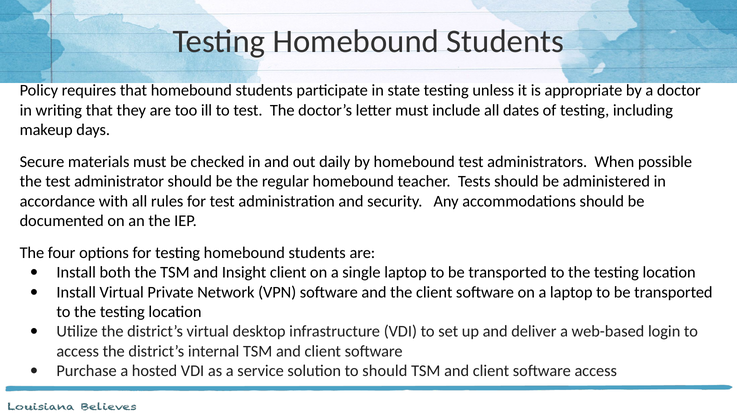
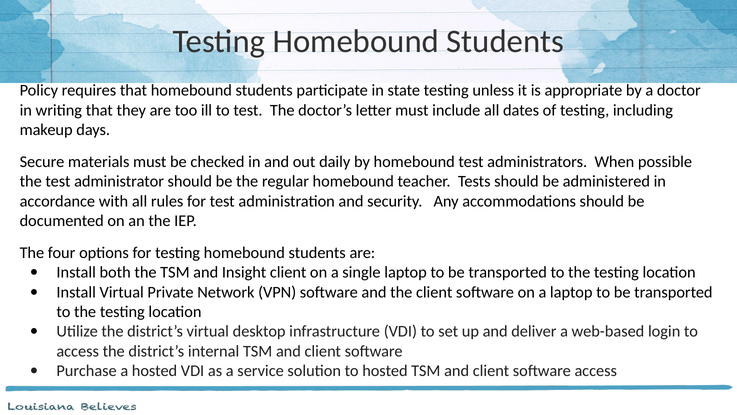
to should: should -> hosted
